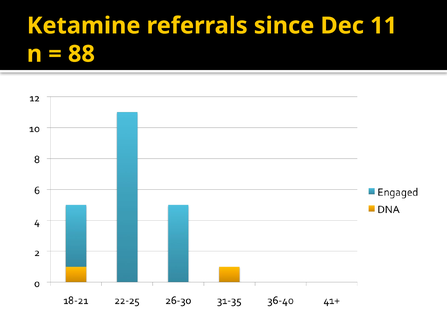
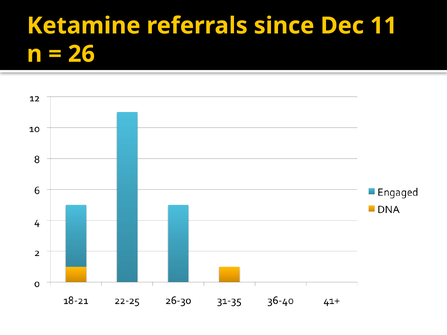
88: 88 -> 26
